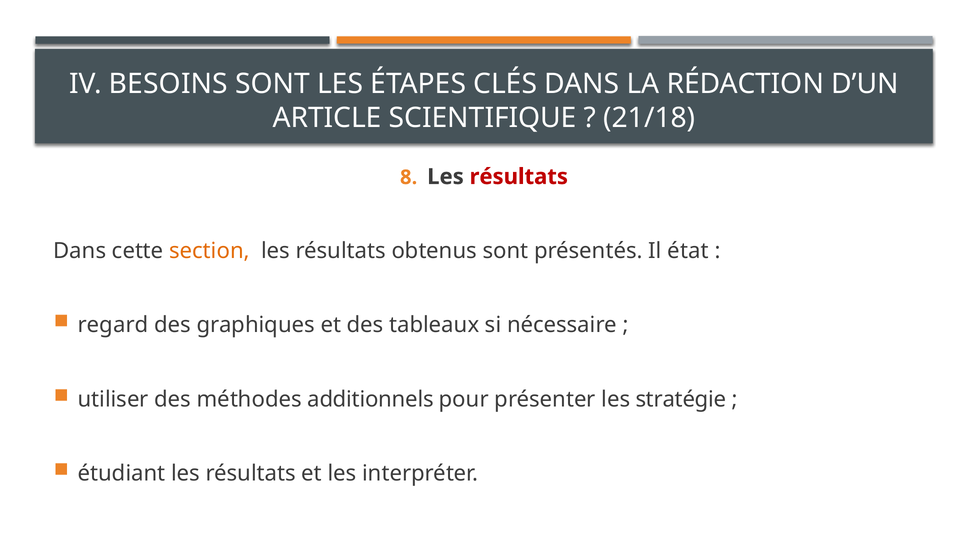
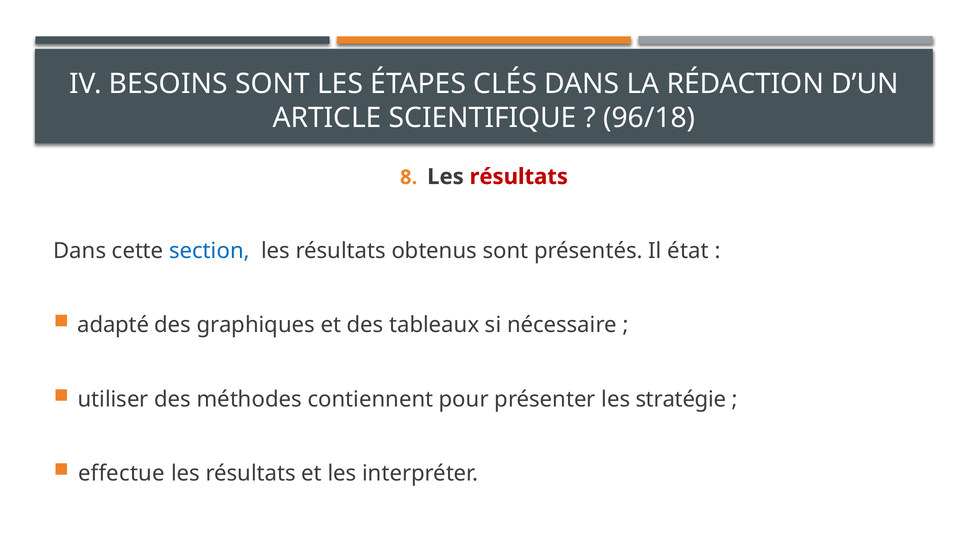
21/18: 21/18 -> 96/18
section colour: orange -> blue
regard: regard -> adapté
additionnels: additionnels -> contiennent
étudiant: étudiant -> effectue
